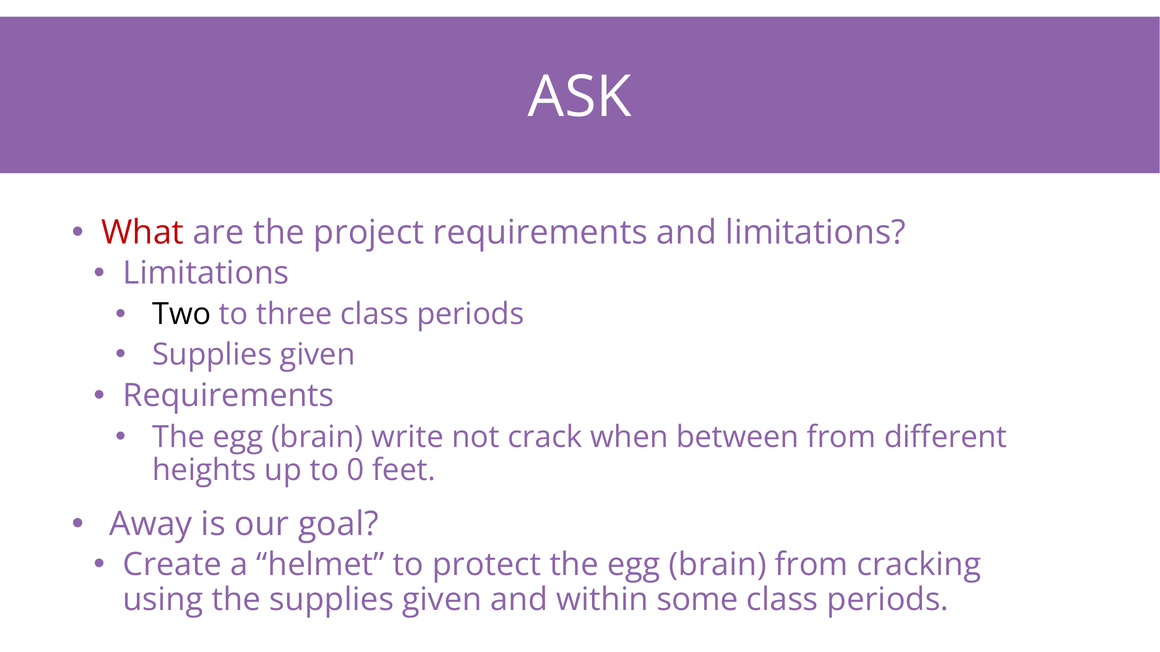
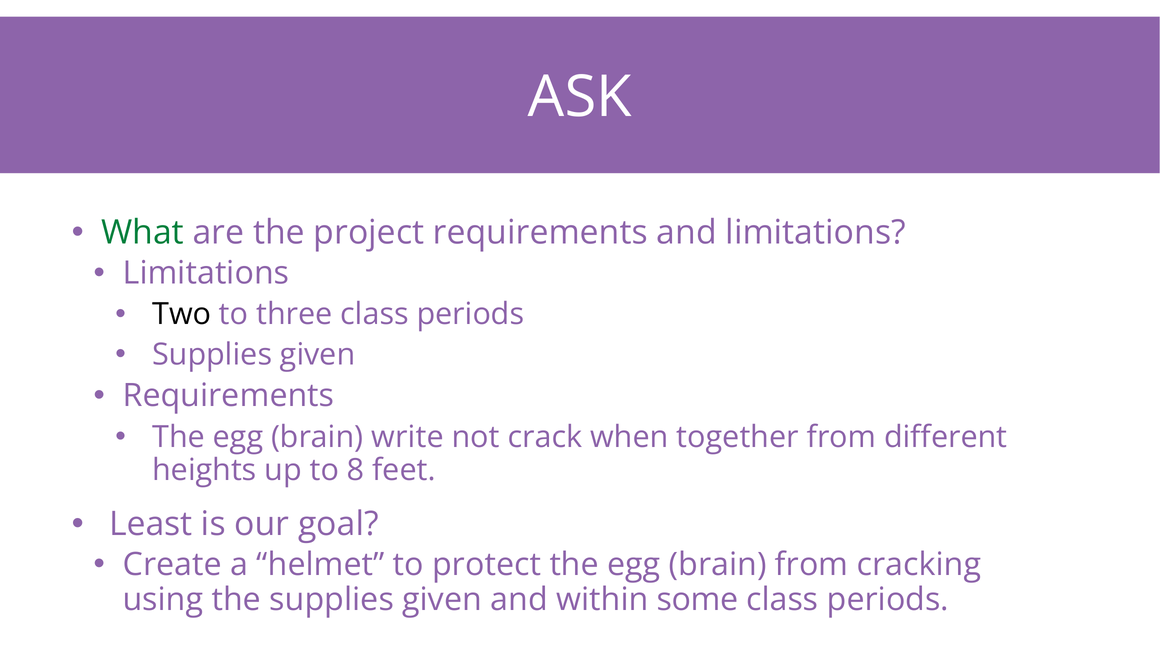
What colour: red -> green
between: between -> together
0: 0 -> 8
Away: Away -> Least
